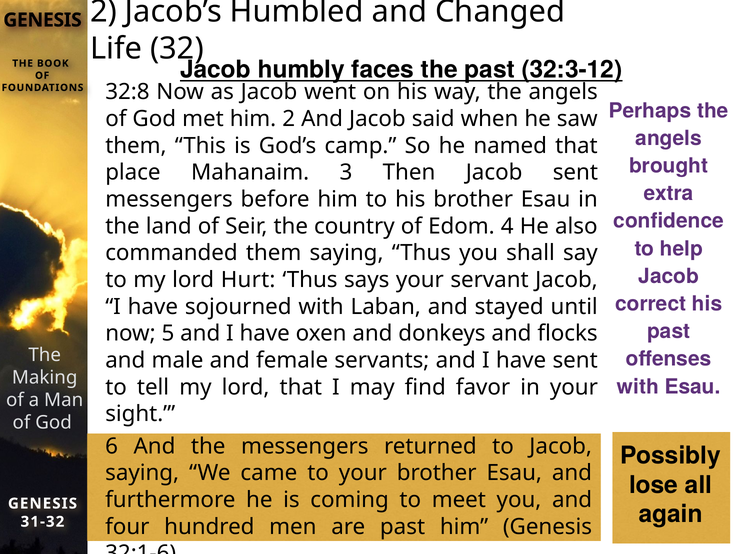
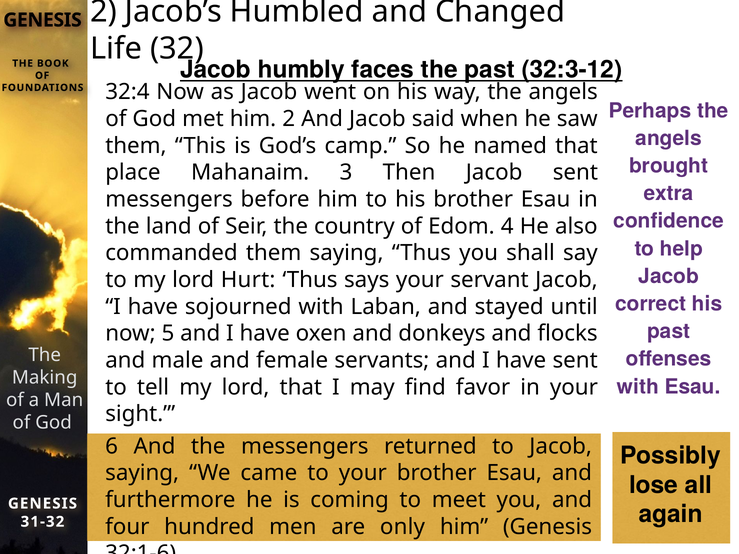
32:8: 32:8 -> 32:4
are past: past -> only
